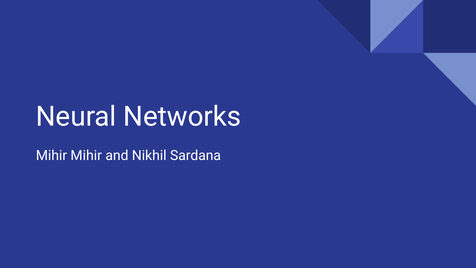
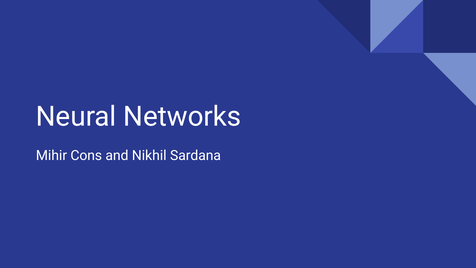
Mihir Mihir: Mihir -> Cons
